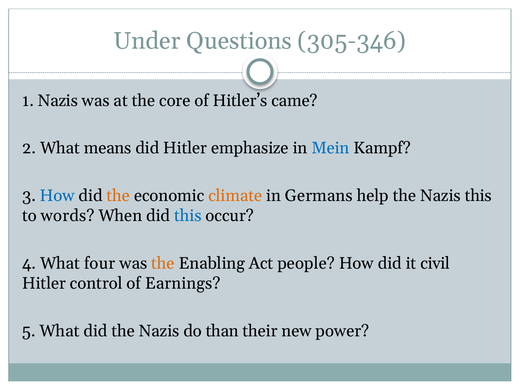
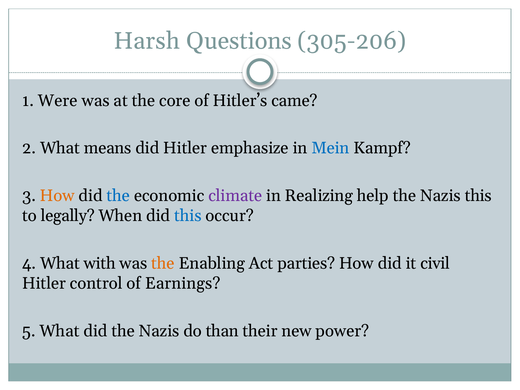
Under: Under -> Harsh
305-346: 305-346 -> 305-206
1 Nazis: Nazis -> Were
How at (57, 196) colour: blue -> orange
the at (118, 196) colour: orange -> blue
climate colour: orange -> purple
Germans: Germans -> Realizing
words: words -> legally
four: four -> with
people: people -> parties
